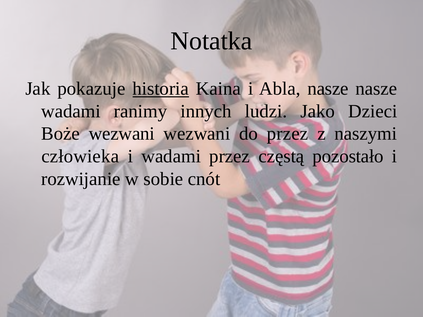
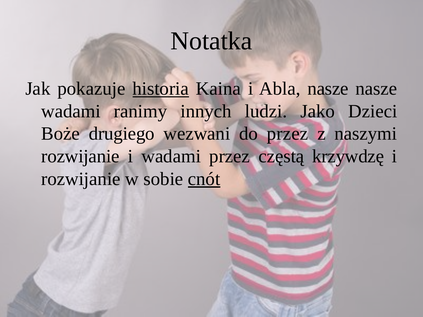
Boże wezwani: wezwani -> drugiego
człowieka at (80, 156): człowieka -> rozwijanie
pozostało: pozostało -> krzywdzę
cnót underline: none -> present
